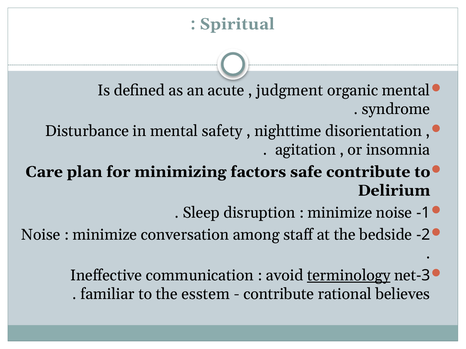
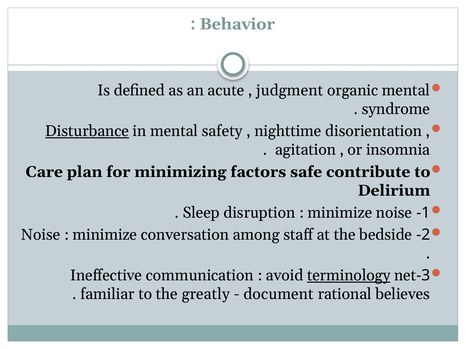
Spiritual: Spiritual -> Behavior
Disturbance underline: none -> present
esstem: esstem -> greatly
contribute at (279, 294): contribute -> document
